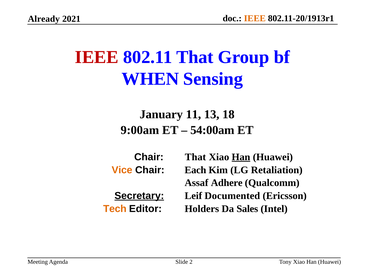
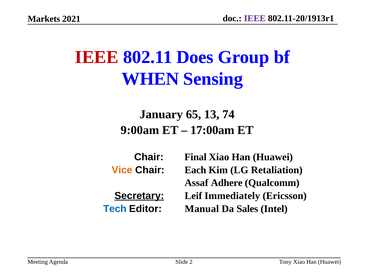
IEEE at (255, 18) colour: orange -> purple
Already: Already -> Markets
802.11 That: That -> Does
11: 11 -> 65
18: 18 -> 74
54:00am: 54:00am -> 17:00am
Chair That: That -> Final
Han at (241, 157) underline: present -> none
Documented: Documented -> Immediately
Tech colour: orange -> blue
Holders: Holders -> Manual
